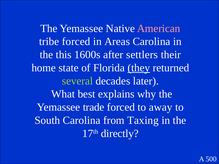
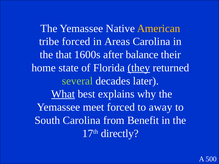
American colour: pink -> yellow
this: this -> that
settlers: settlers -> balance
What underline: none -> present
trade: trade -> meet
Taxing: Taxing -> Benefit
